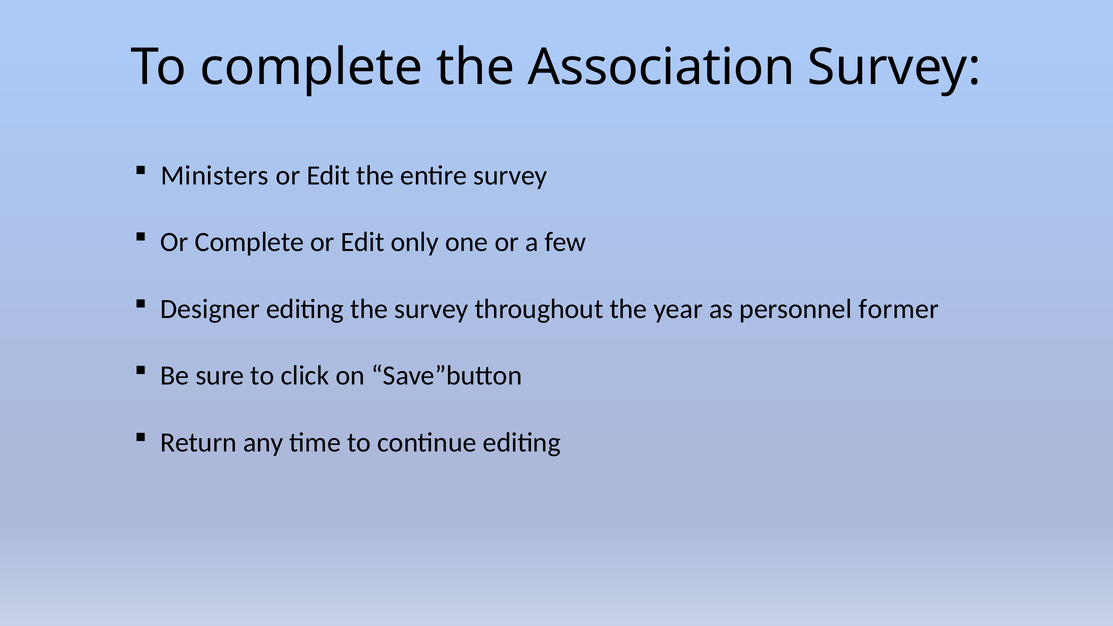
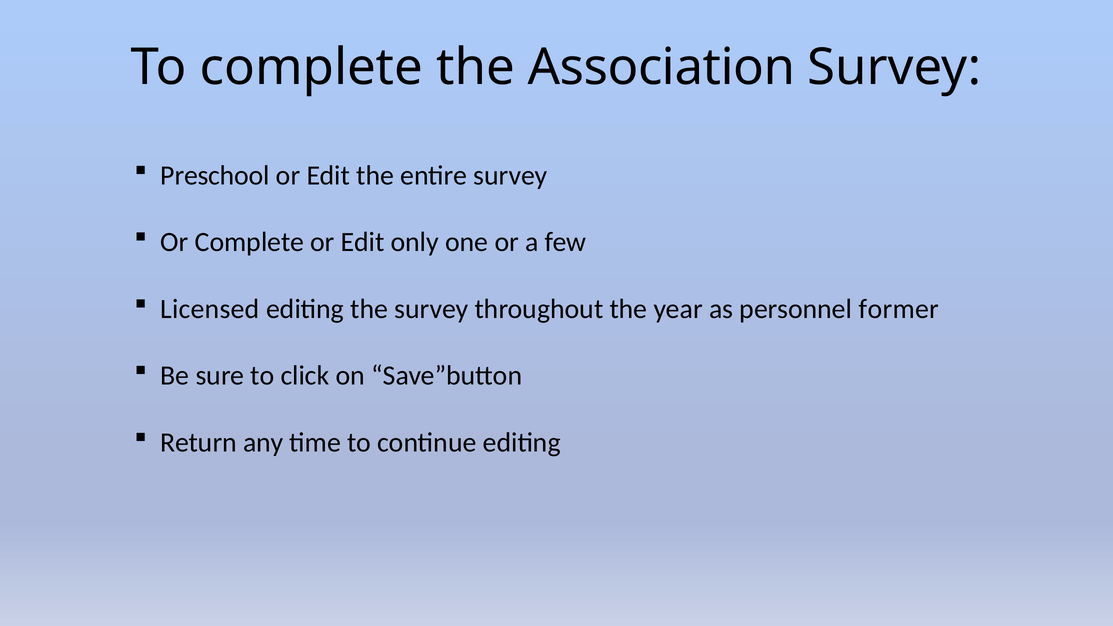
Ministers: Ministers -> Preschool
Designer: Designer -> Licensed
